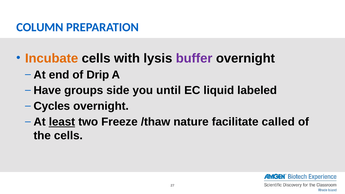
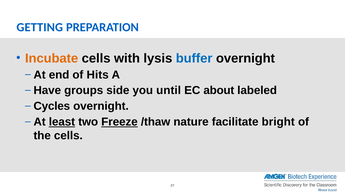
COLUMN: COLUMN -> GETTING
buffer colour: purple -> blue
Drip: Drip -> Hits
liquid: liquid -> about
Freeze underline: none -> present
called: called -> bright
